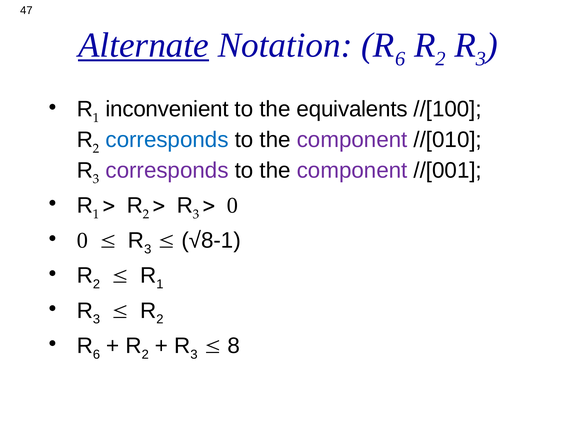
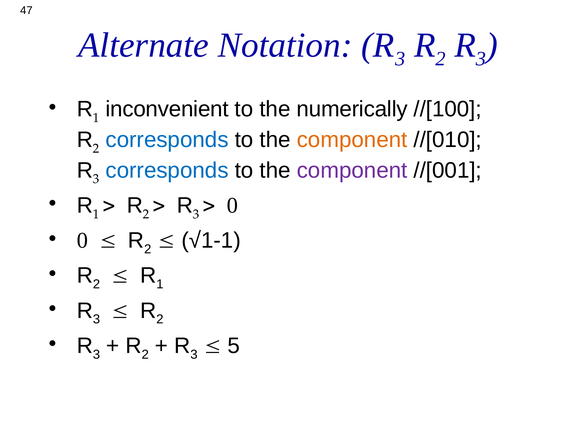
Alternate underline: present -> none
6 at (400, 59): 6 -> 3
equivalents: equivalents -> numerically
component at (352, 140) colour: purple -> orange
corresponds at (167, 170) colour: purple -> blue
3 at (148, 249): 3 -> 2
√8-1: √8-1 -> √1-1
6 at (96, 354): 6 -> 3
8: 8 -> 5
